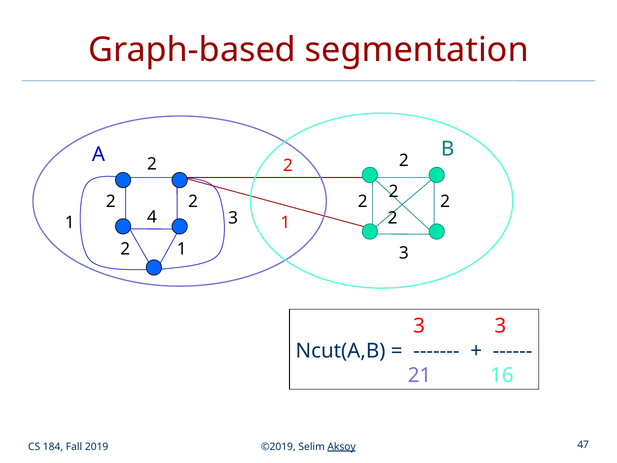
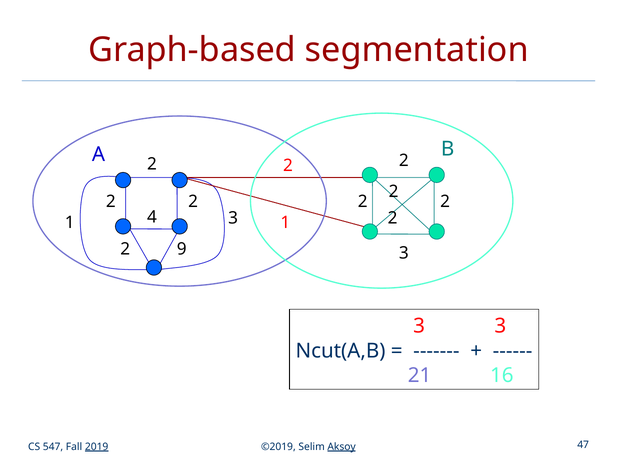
1 at (182, 249): 1 -> 9
184: 184 -> 547
2019 underline: none -> present
